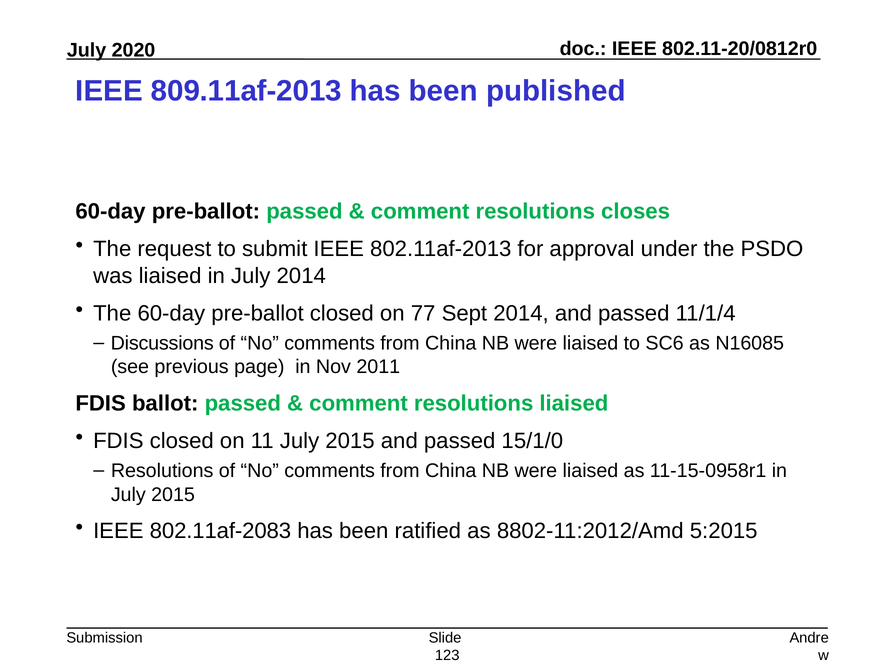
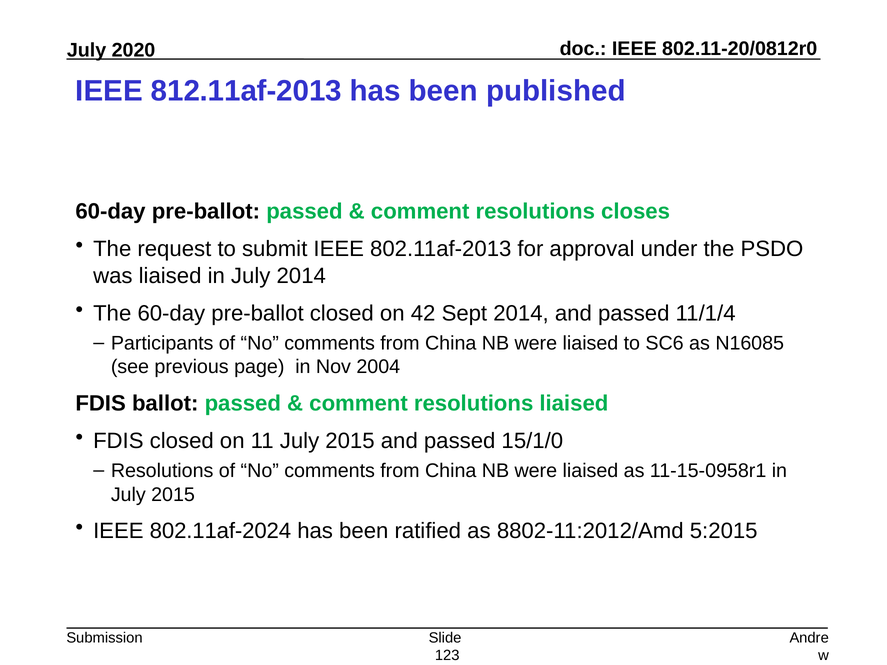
809.11af-2013: 809.11af-2013 -> 812.11af-2013
77: 77 -> 42
Discussions: Discussions -> Participants
2011: 2011 -> 2004
802.11af-2083: 802.11af-2083 -> 802.11af-2024
